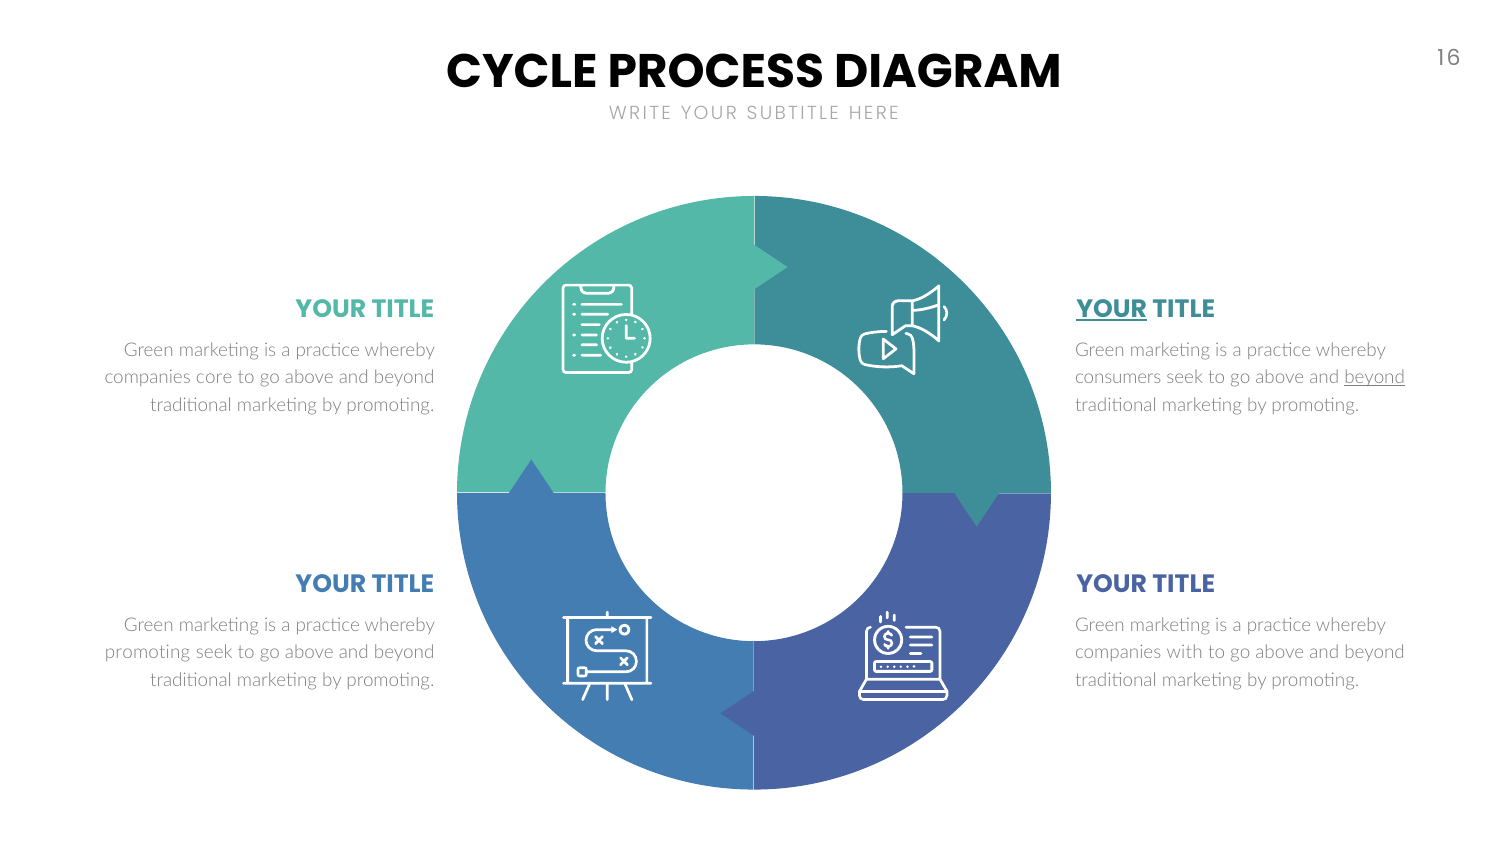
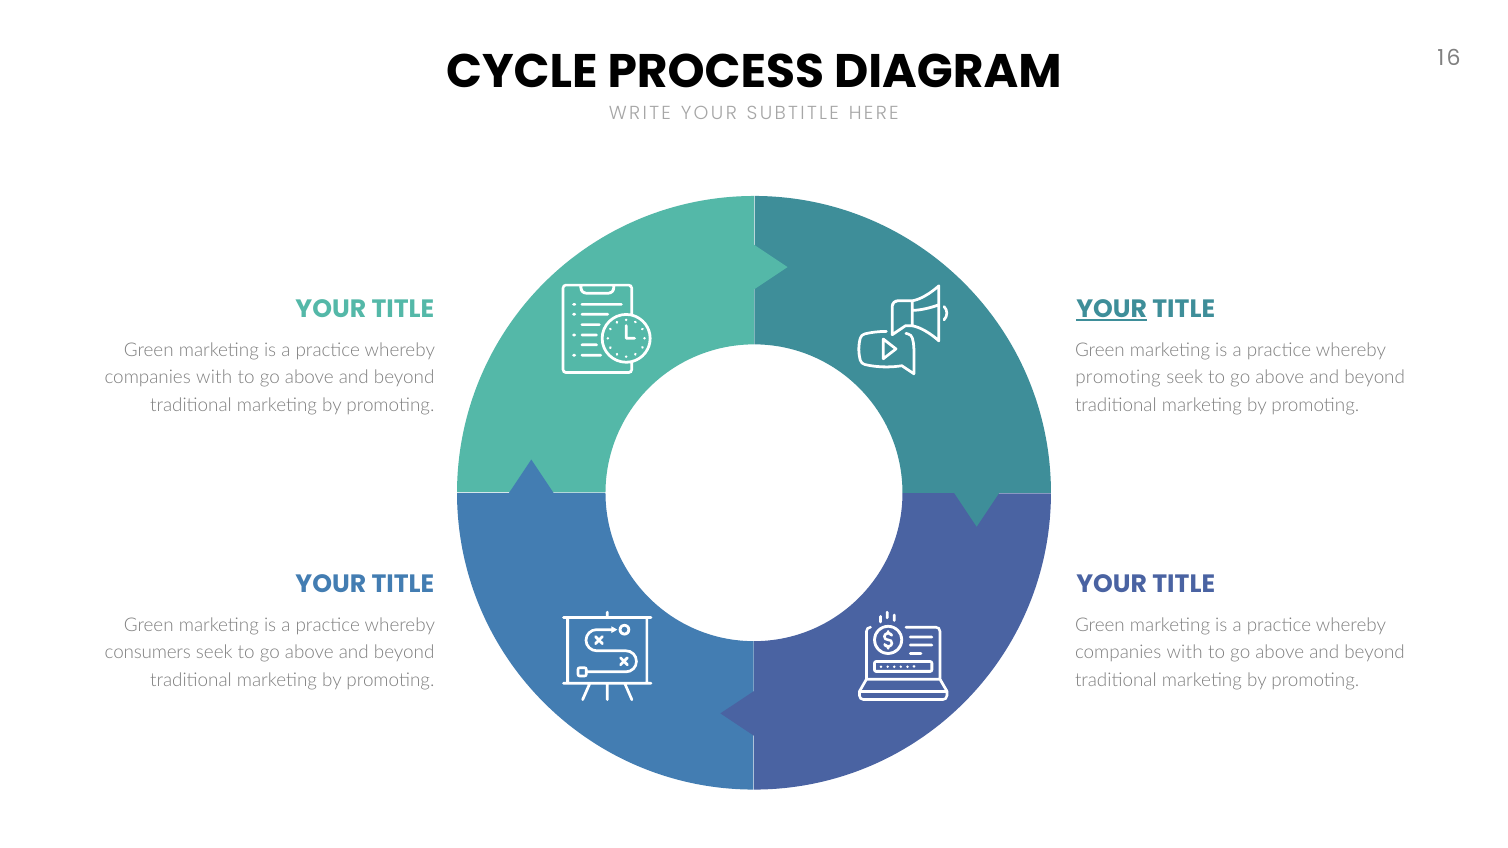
core at (214, 378): core -> with
consumers at (1118, 378): consumers -> promoting
beyond at (1375, 378) underline: present -> none
promoting at (148, 653): promoting -> consumers
